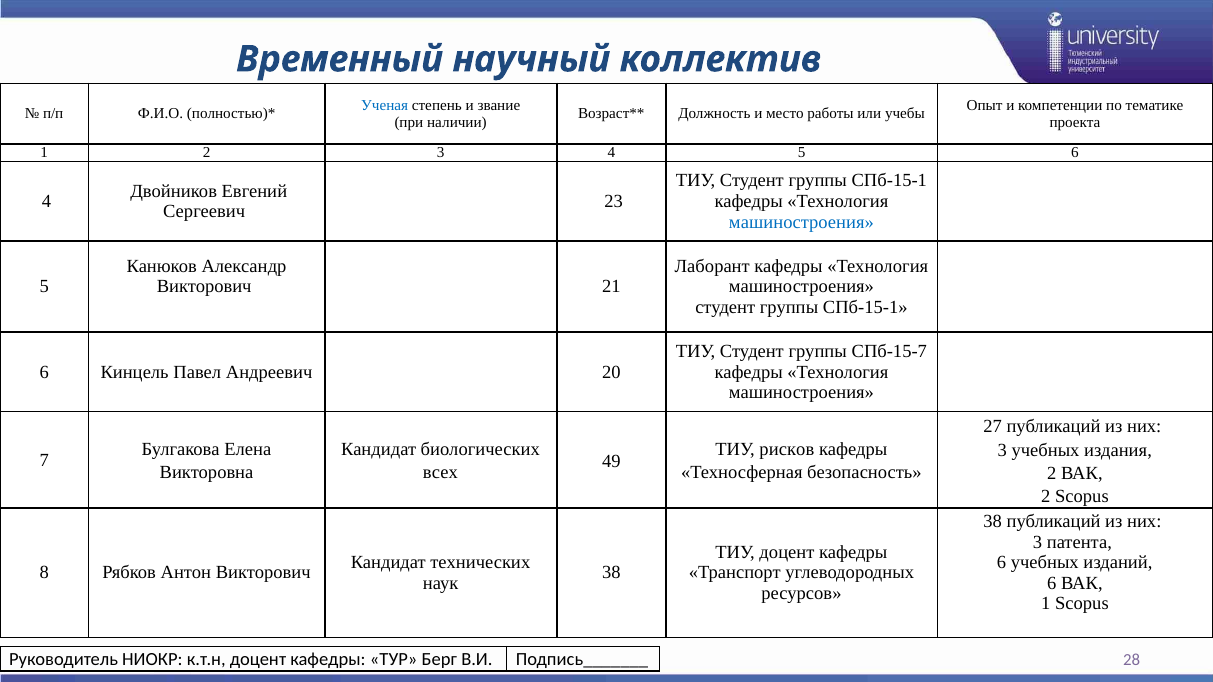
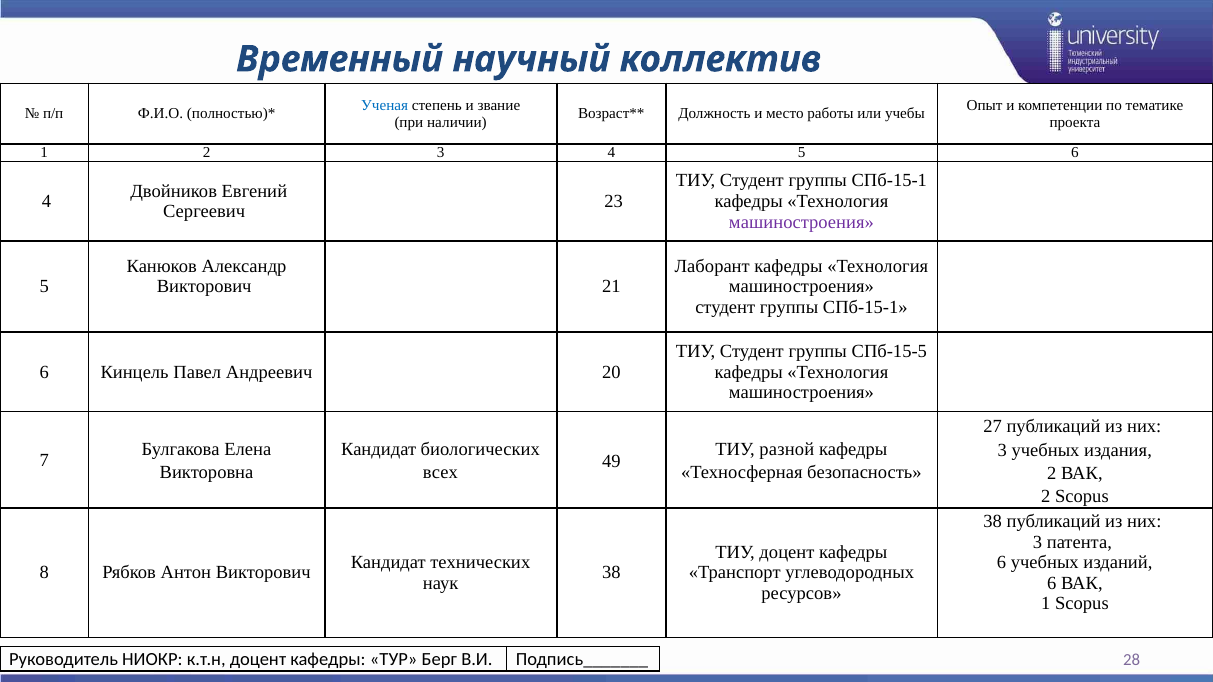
машиностроения at (801, 222) colour: blue -> purple
СПб-15-7: СПб-15-7 -> СПб-15-5
рисков: рисков -> разной
